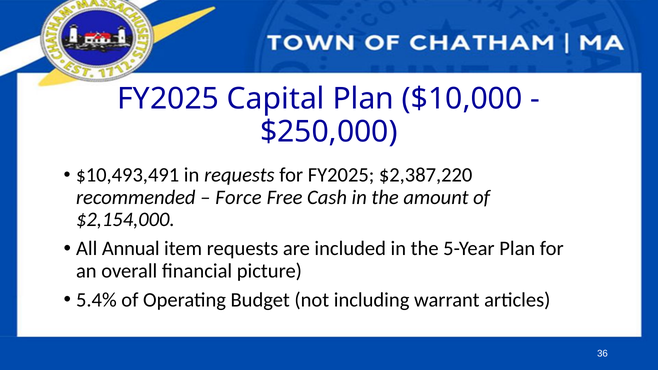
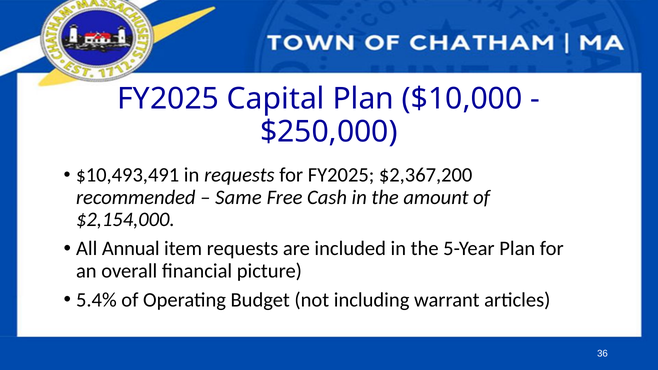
$2,387,220: $2,387,220 -> $2,367,200
Force: Force -> Same
